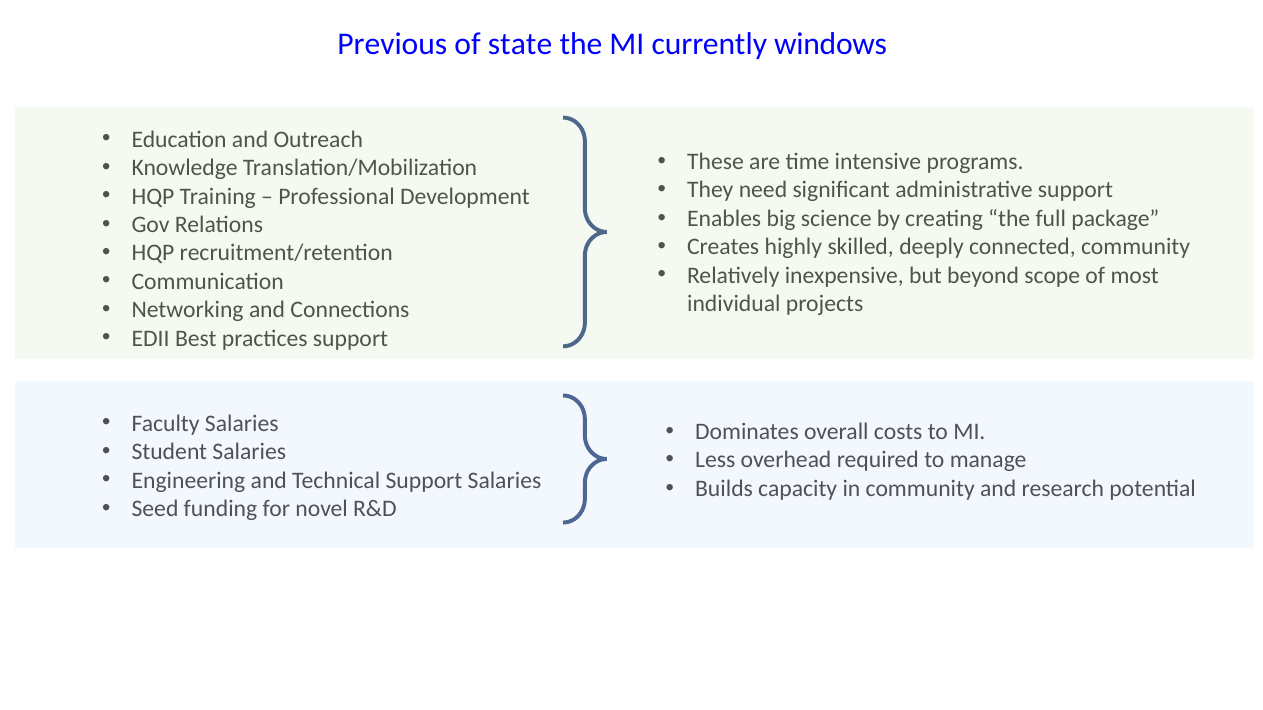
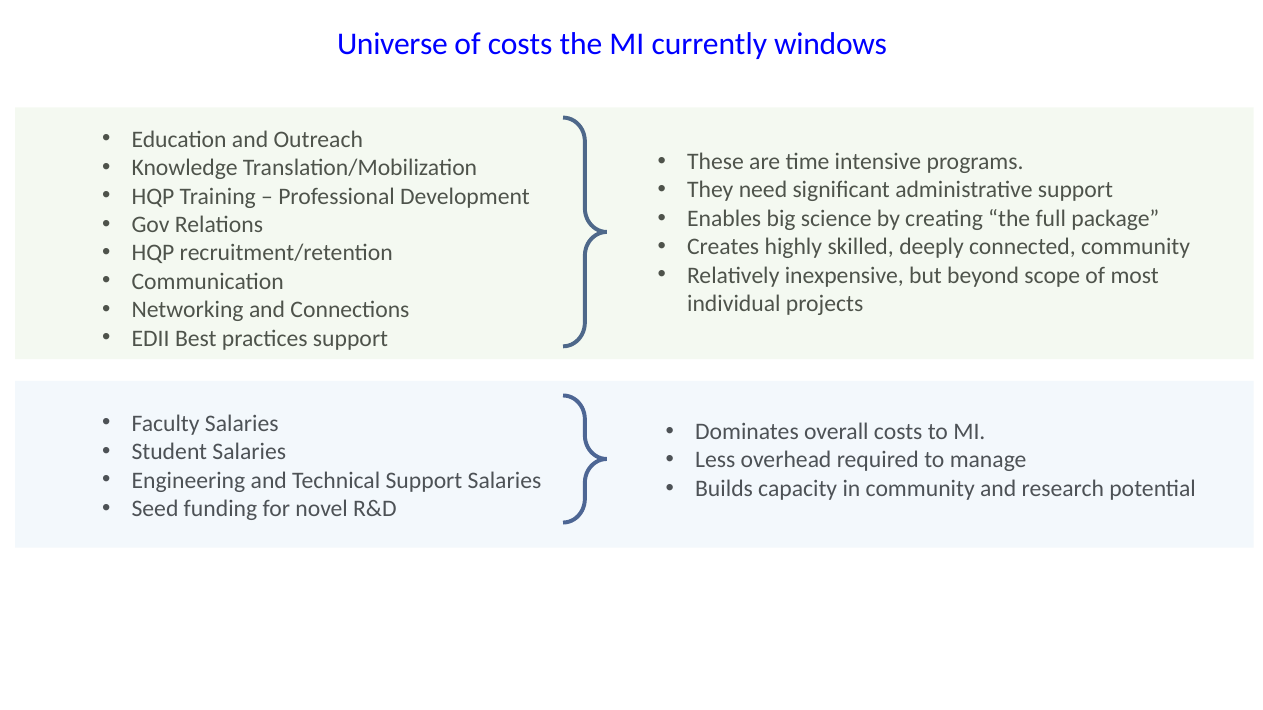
Previous: Previous -> Universe
of state: state -> costs
